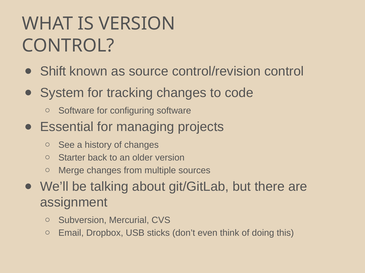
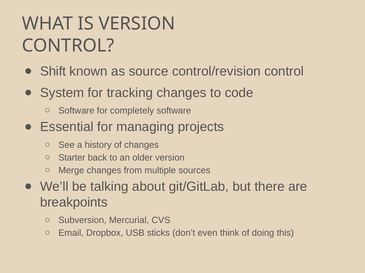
configuring: configuring -> completely
assignment: assignment -> breakpoints
